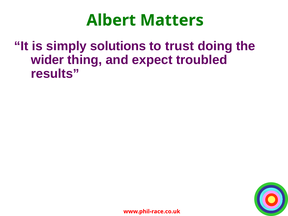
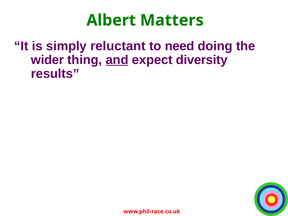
solutions: solutions -> reluctant
trust: trust -> need
and underline: none -> present
troubled: troubled -> diversity
